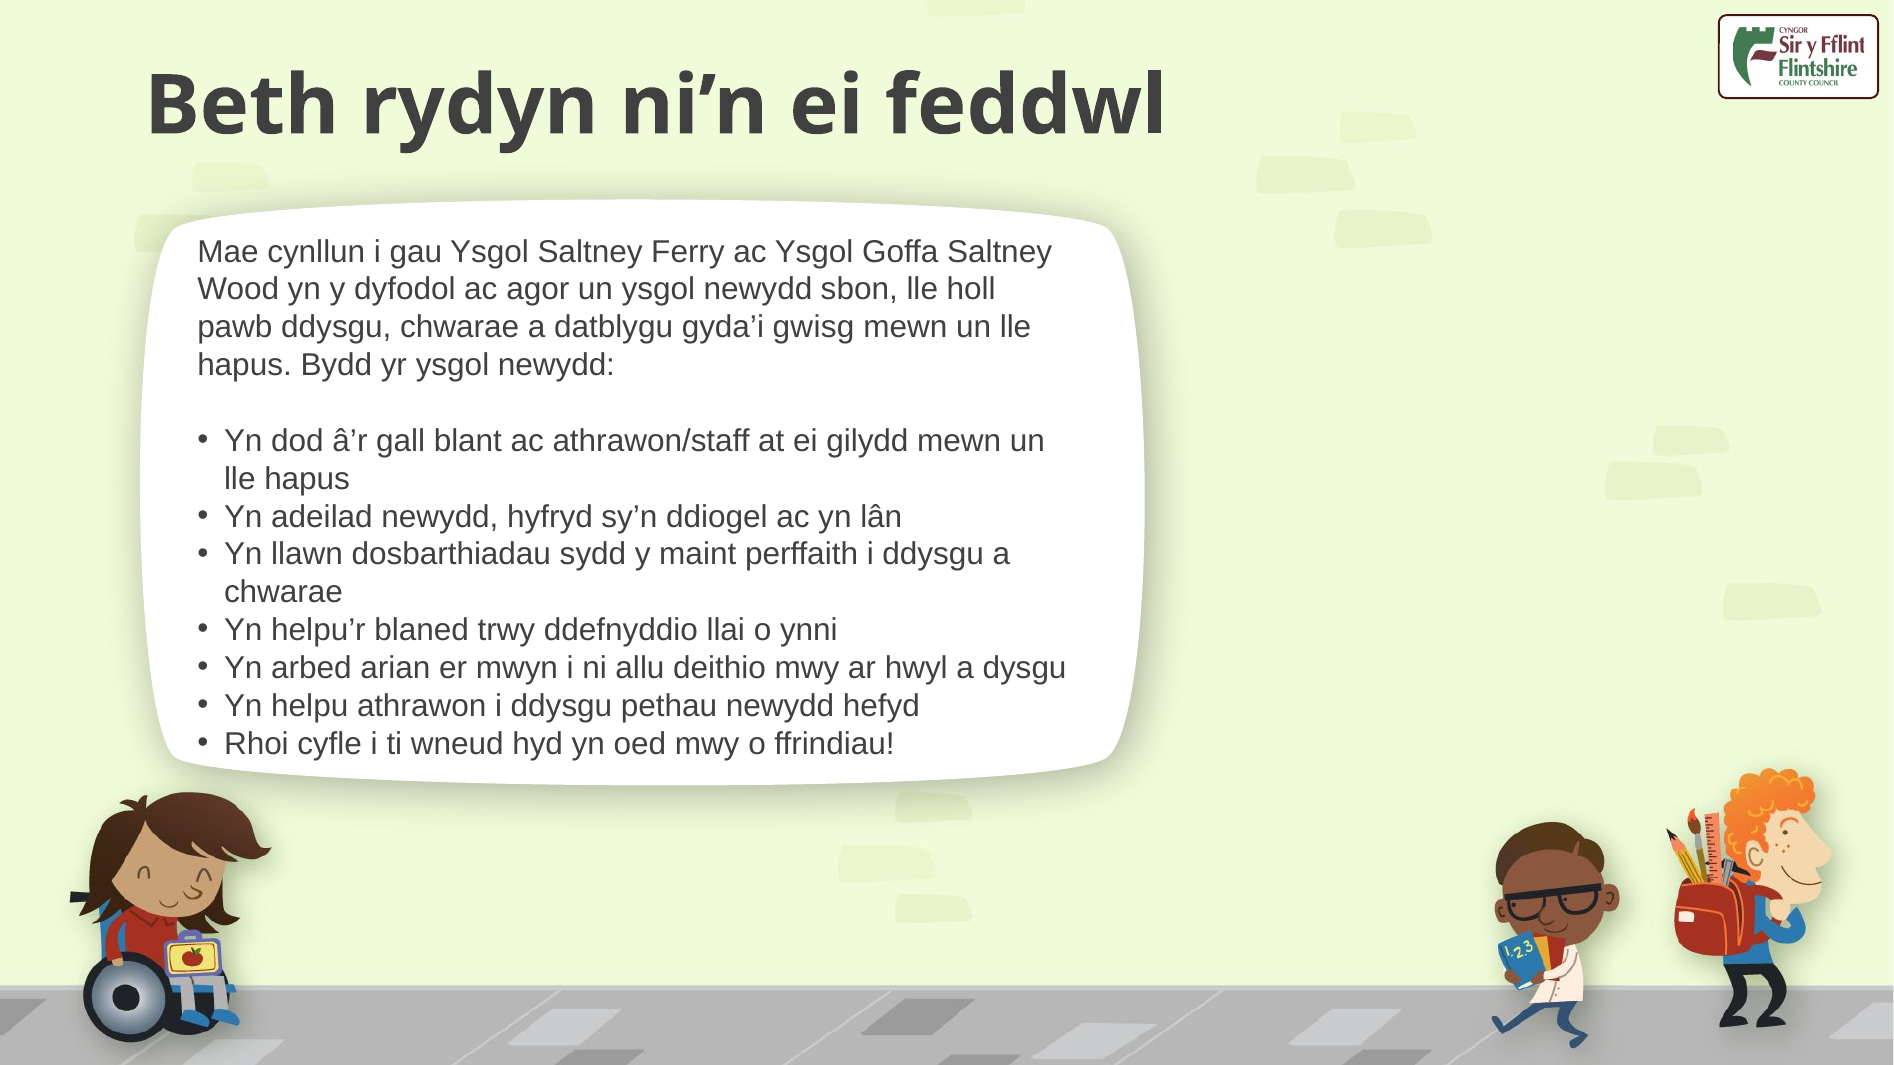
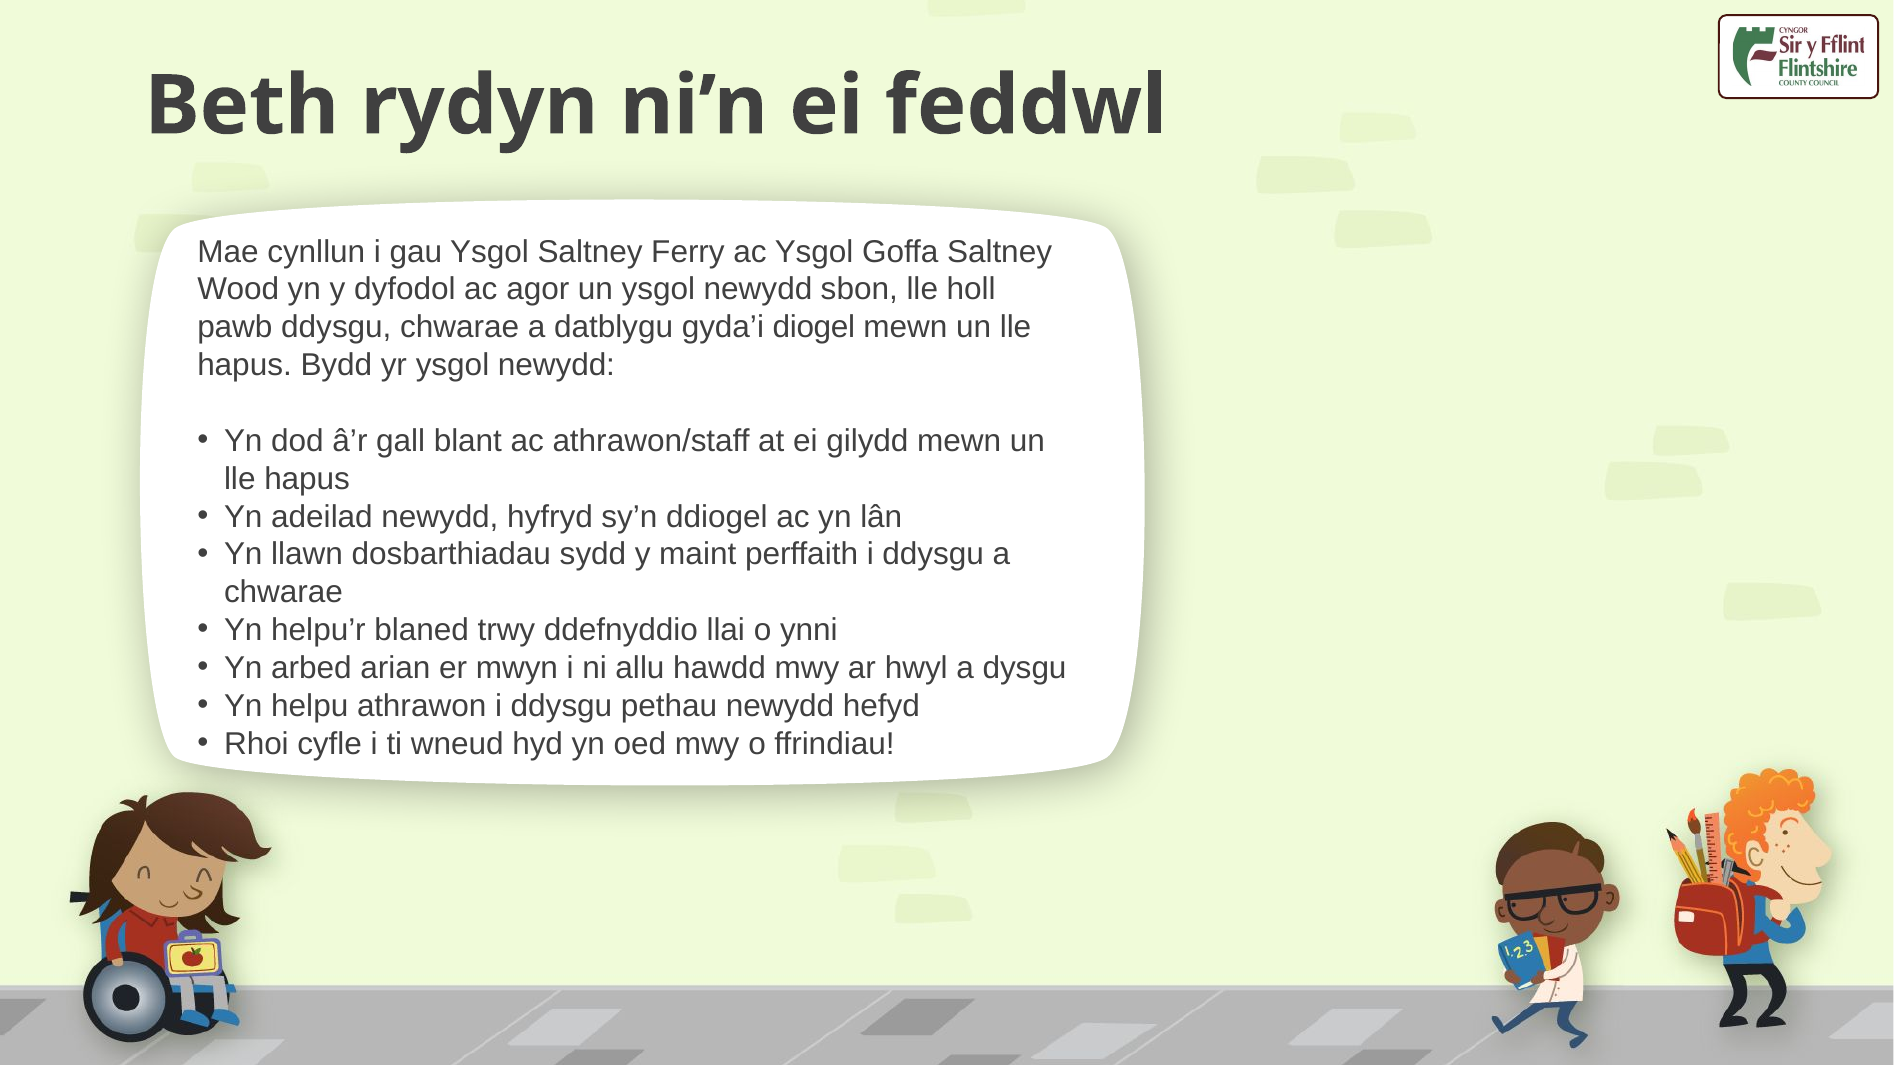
gwisg: gwisg -> diogel
deithio: deithio -> hawdd
